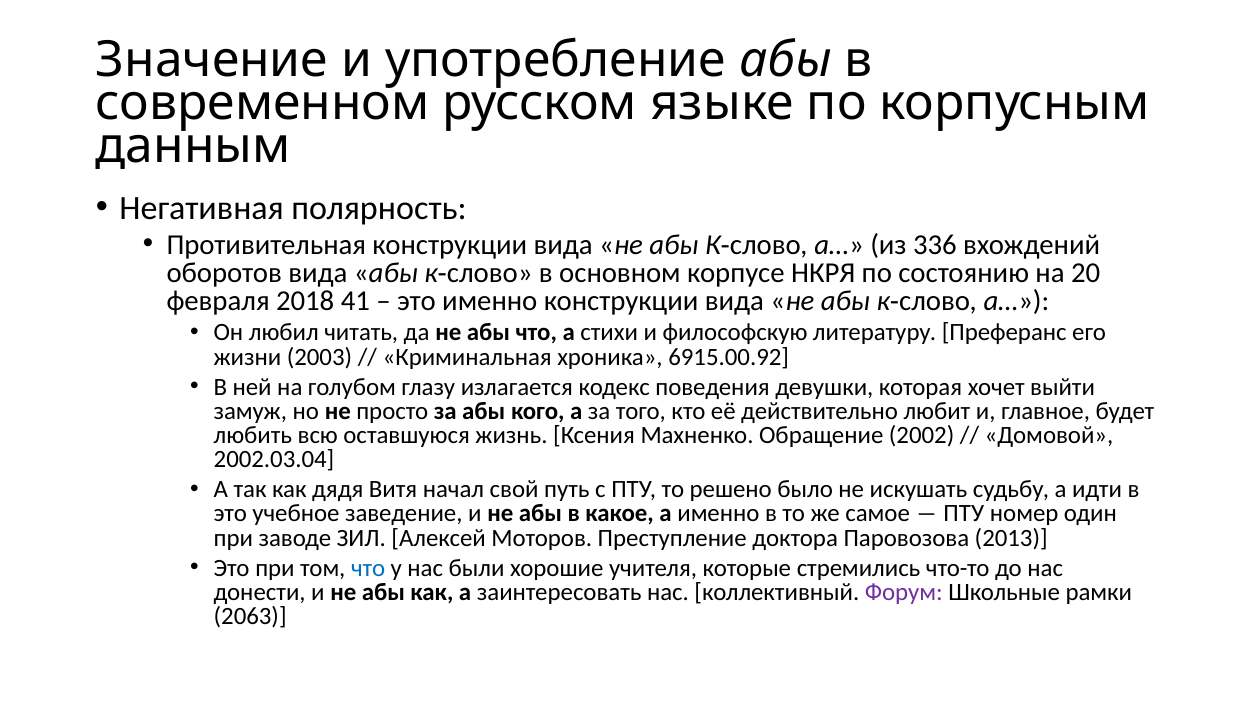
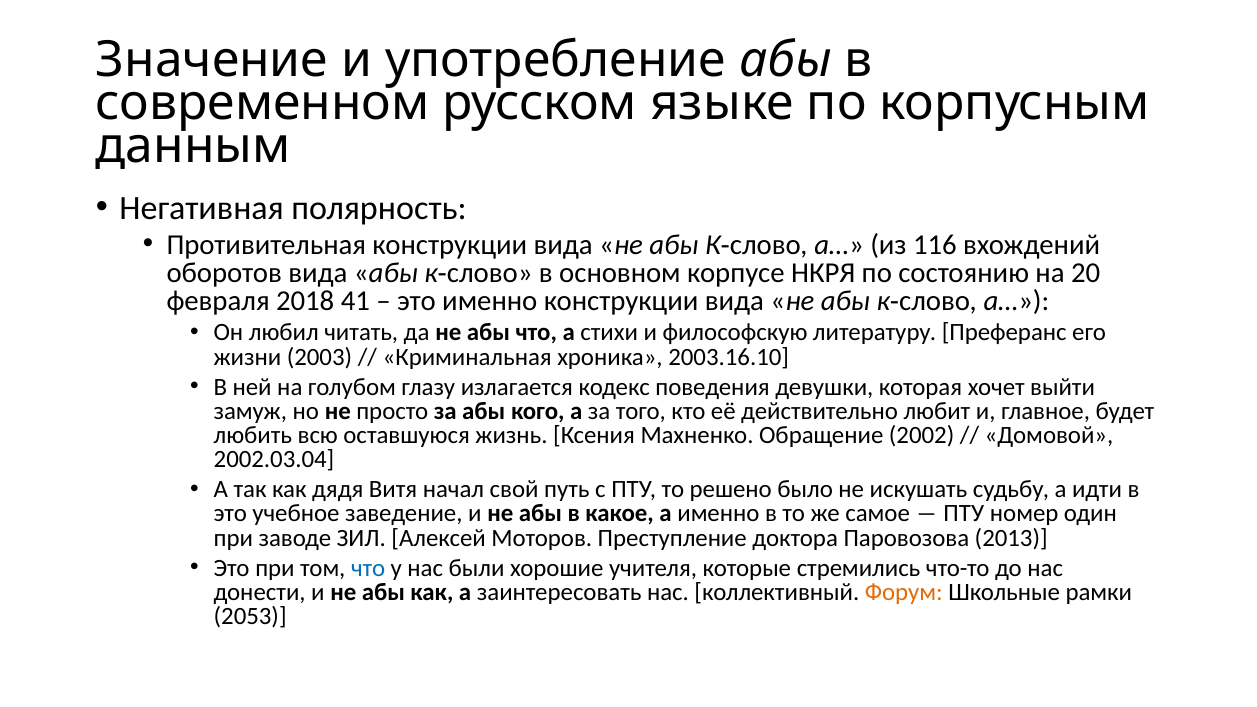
336: 336 -> 116
6915.00.92: 6915.00.92 -> 2003.16.10
Форум colour: purple -> orange
2063: 2063 -> 2053
